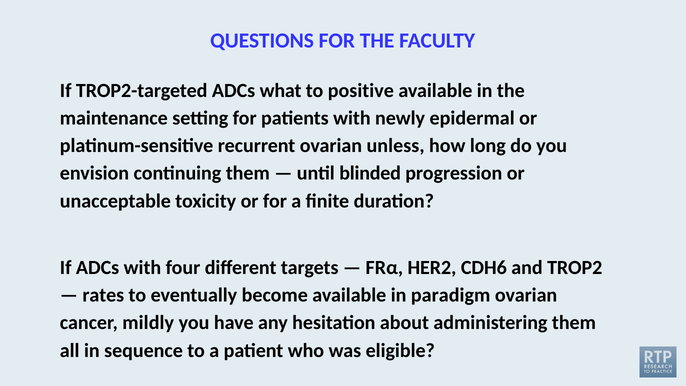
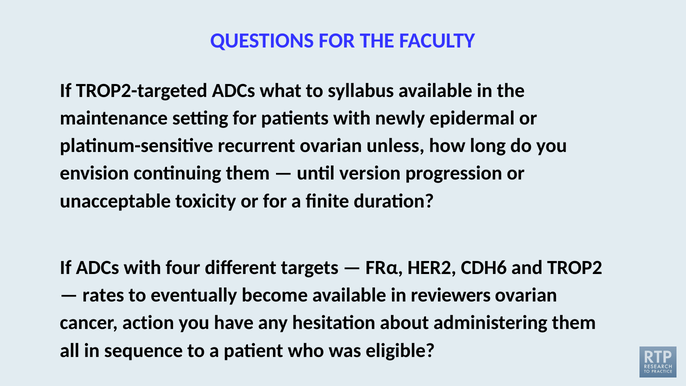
positive: positive -> syllabus
blinded: blinded -> version
paradigm: paradigm -> reviewers
mildly: mildly -> action
